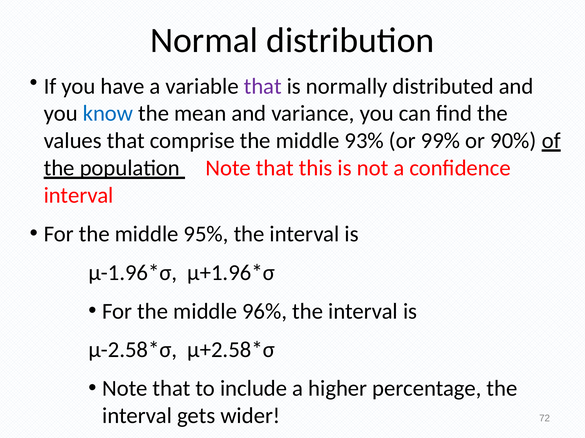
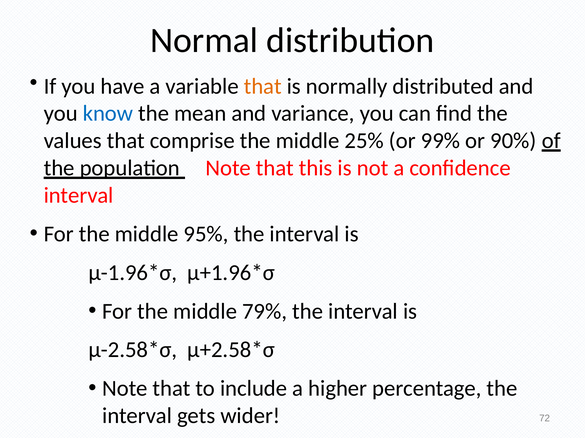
that at (263, 86) colour: purple -> orange
93%: 93% -> 25%
96%: 96% -> 79%
